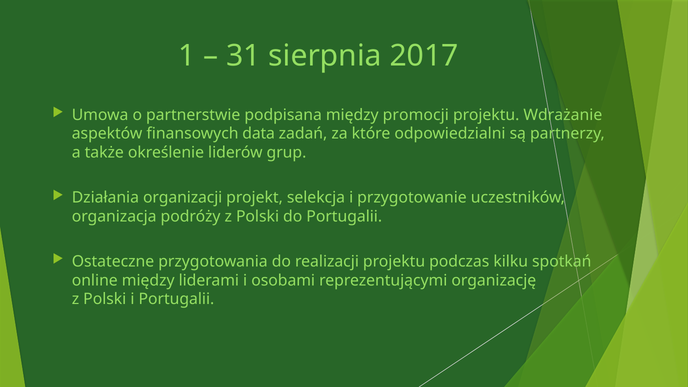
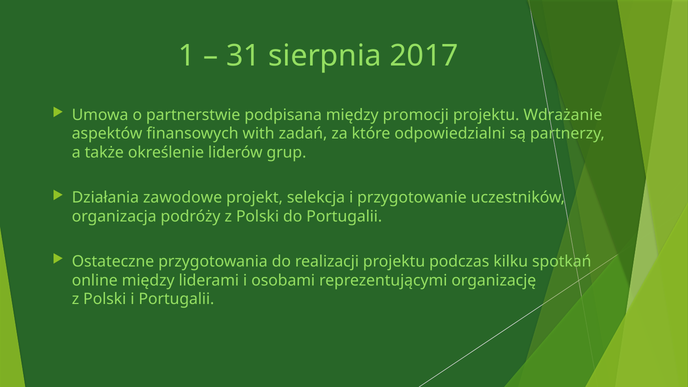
data: data -> with
organizacji: organizacji -> zawodowe
